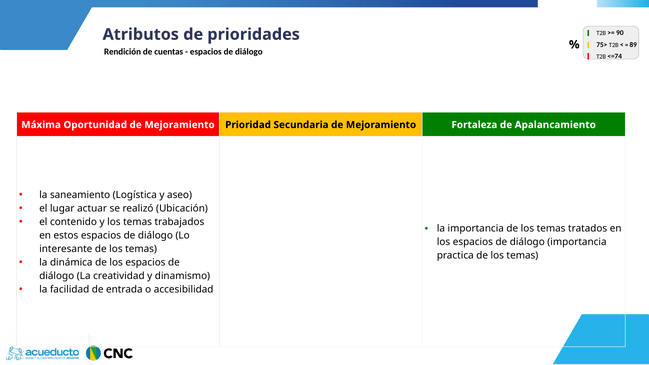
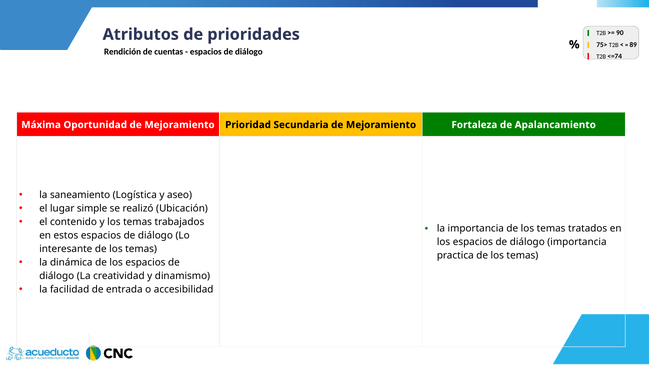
actuar: actuar -> simple
